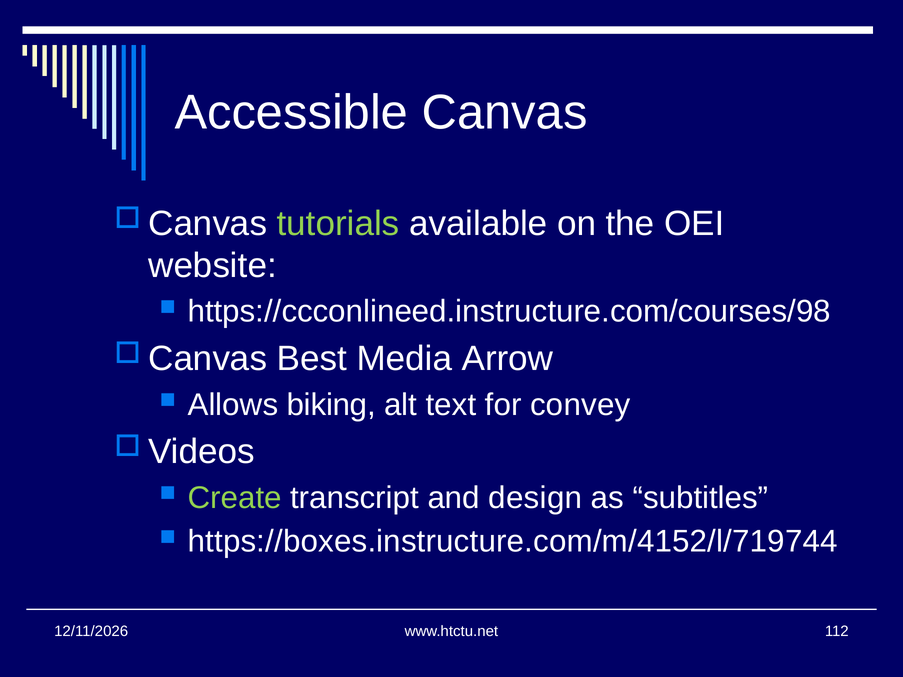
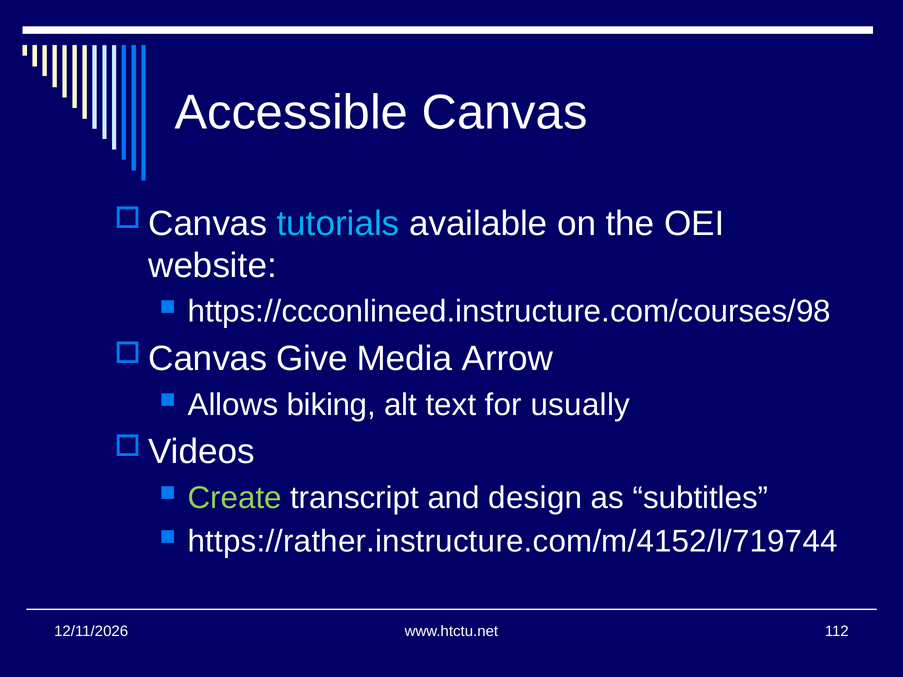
tutorials colour: light green -> light blue
Best: Best -> Give
convey: convey -> usually
https://boxes.instructure.com/m/4152/l/719744: https://boxes.instructure.com/m/4152/l/719744 -> https://rather.instructure.com/m/4152/l/719744
